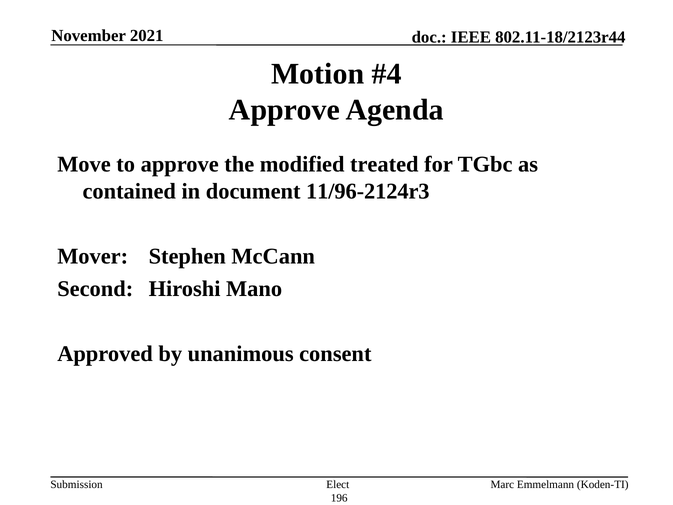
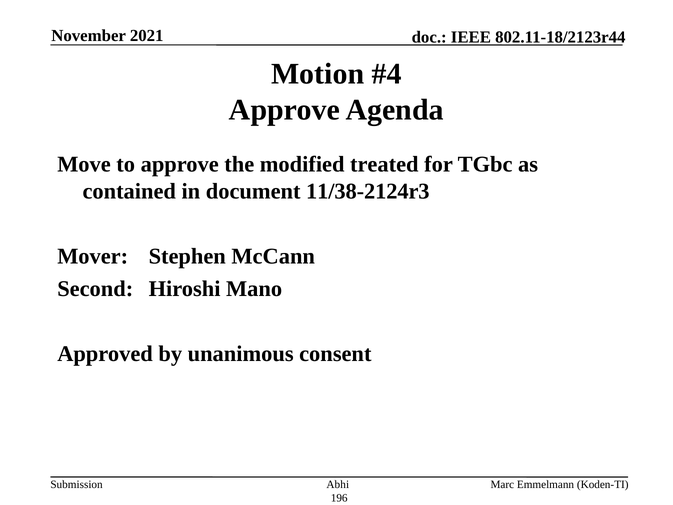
11/96-2124r3: 11/96-2124r3 -> 11/38-2124r3
Elect: Elect -> Abhi
